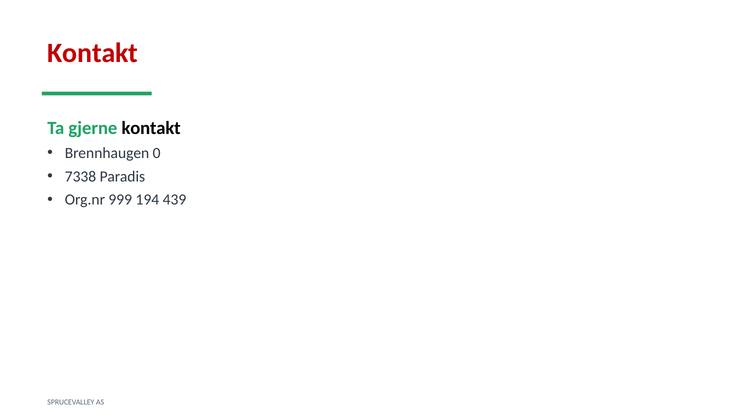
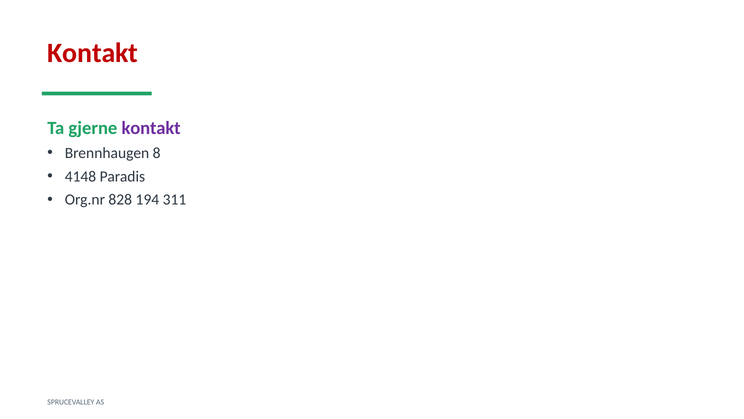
kontakt at (151, 128) colour: black -> purple
0: 0 -> 8
7338: 7338 -> 4148
999: 999 -> 828
439: 439 -> 311
